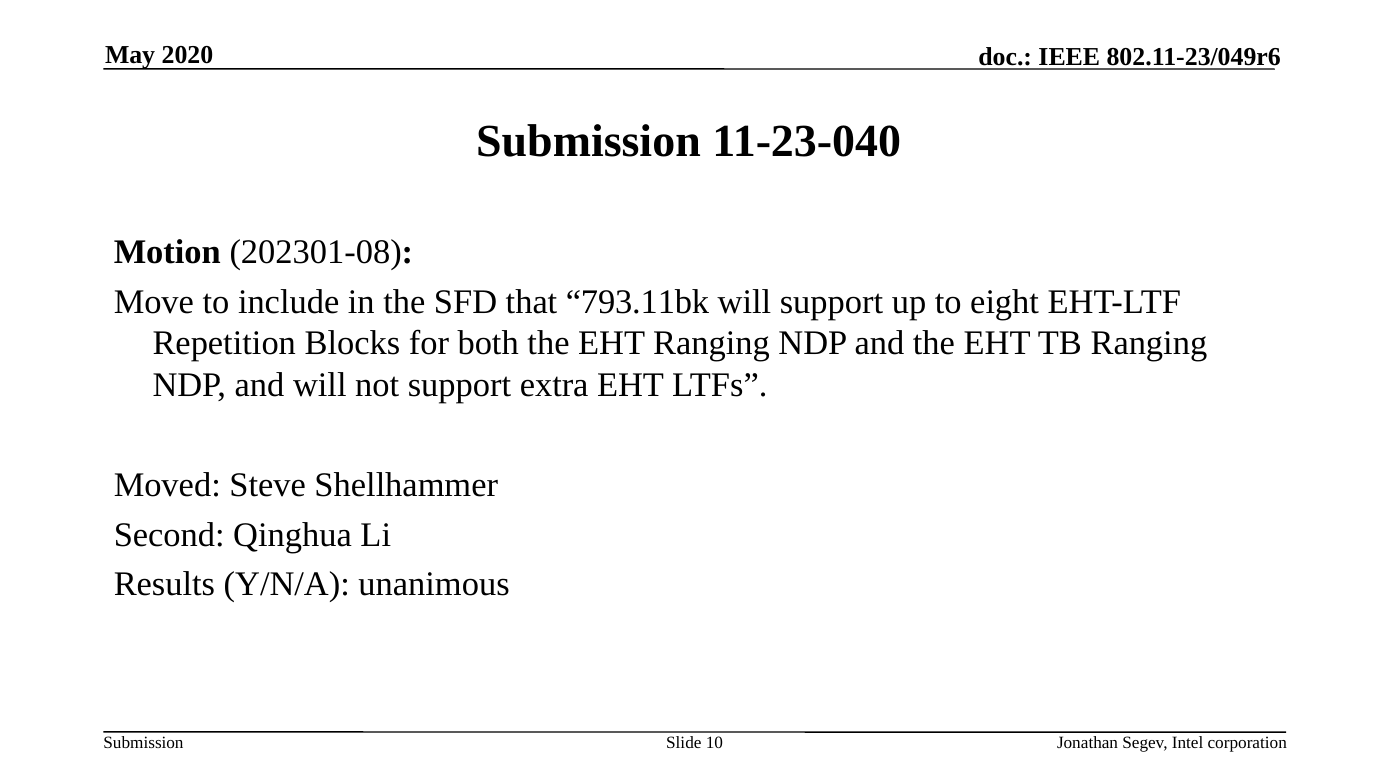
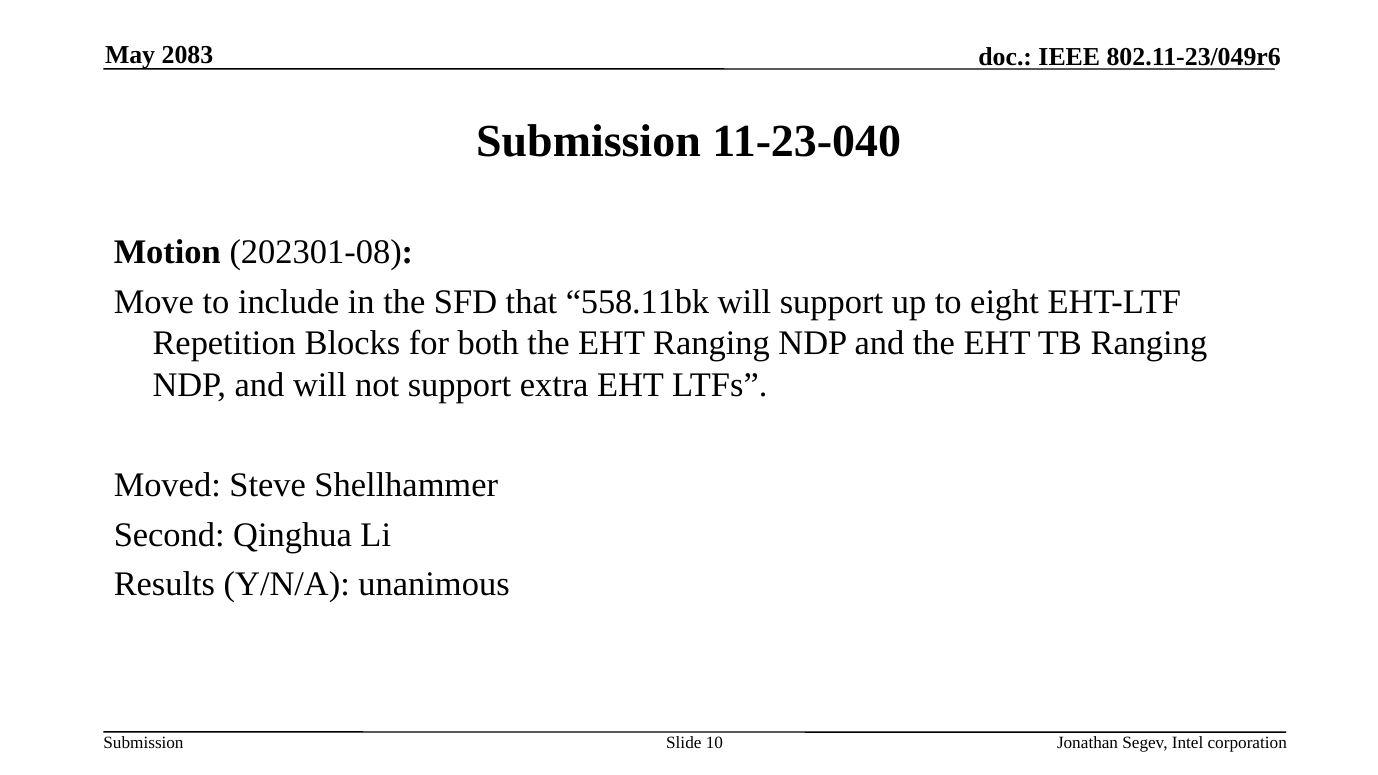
2020: 2020 -> 2083
793.11bk: 793.11bk -> 558.11bk
